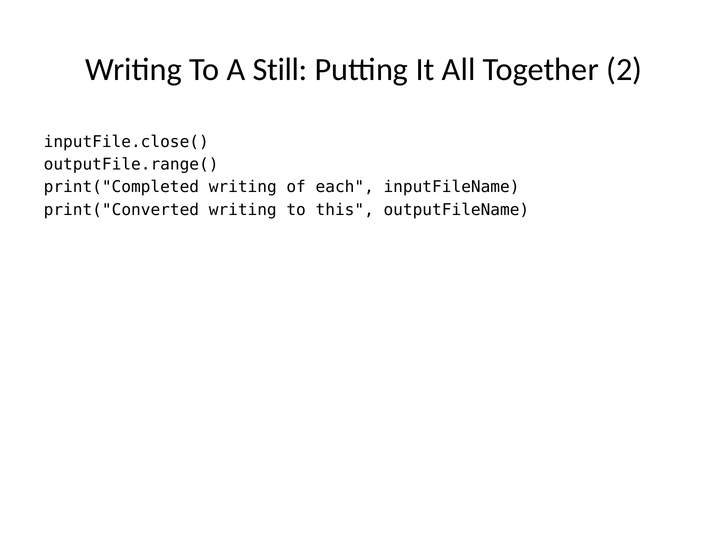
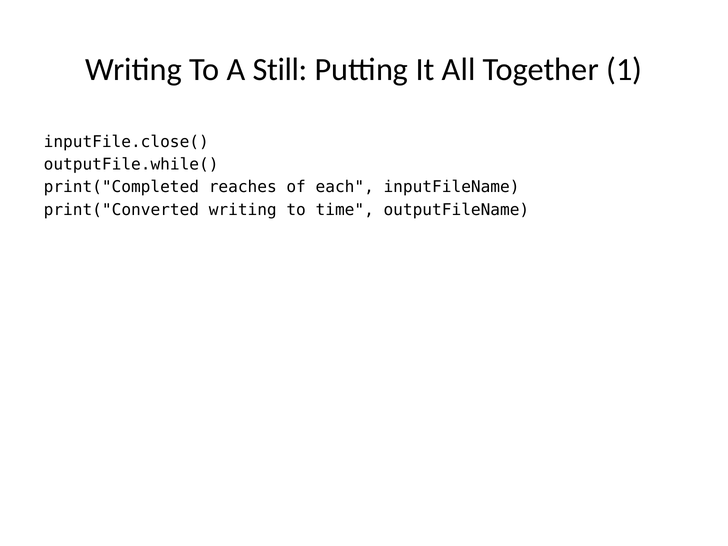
2: 2 -> 1
outputFile.range(: outputFile.range( -> outputFile.while(
print("Completed writing: writing -> reaches
this: this -> time
